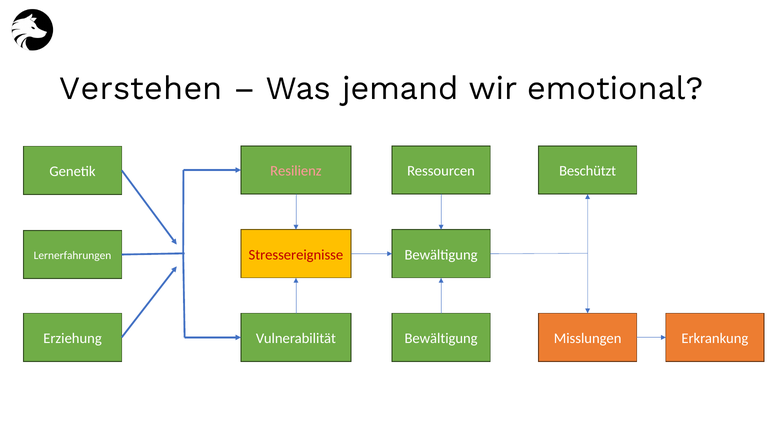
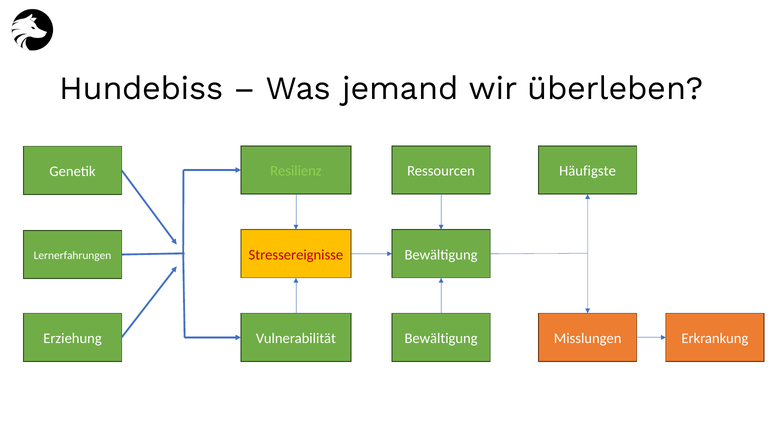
Verstehen: Verstehen -> Hundebiss
emotional: emotional -> überleben
Resilienz colour: pink -> light green
Beschützt: Beschützt -> Häufigste
